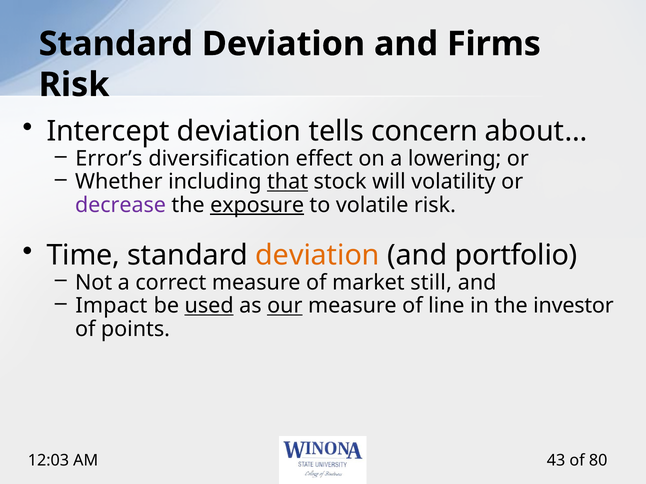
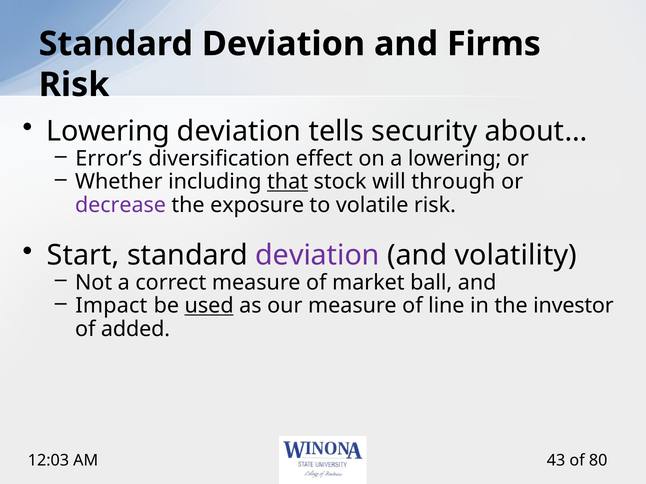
Intercept at (108, 132): Intercept -> Lowering
concern: concern -> security
volatility: volatility -> through
exposure underline: present -> none
Time: Time -> Start
deviation at (317, 256) colour: orange -> purple
portfolio: portfolio -> volatility
still: still -> ball
our underline: present -> none
points: points -> added
